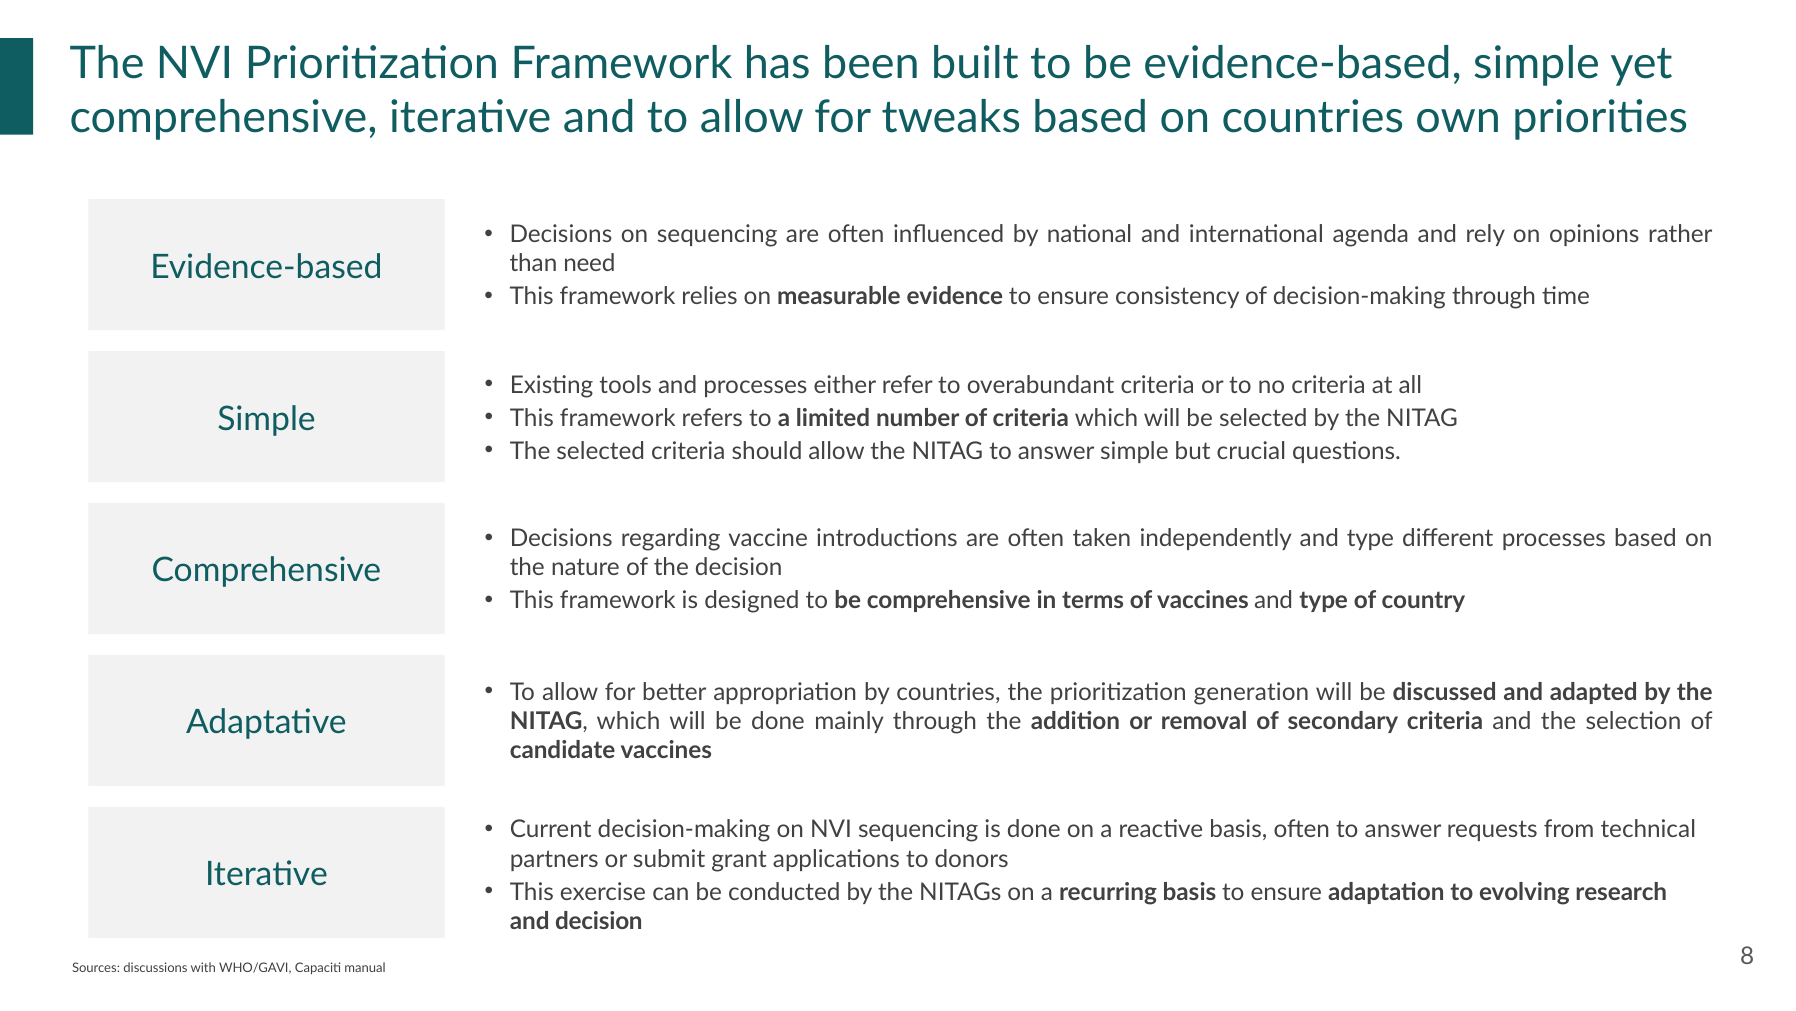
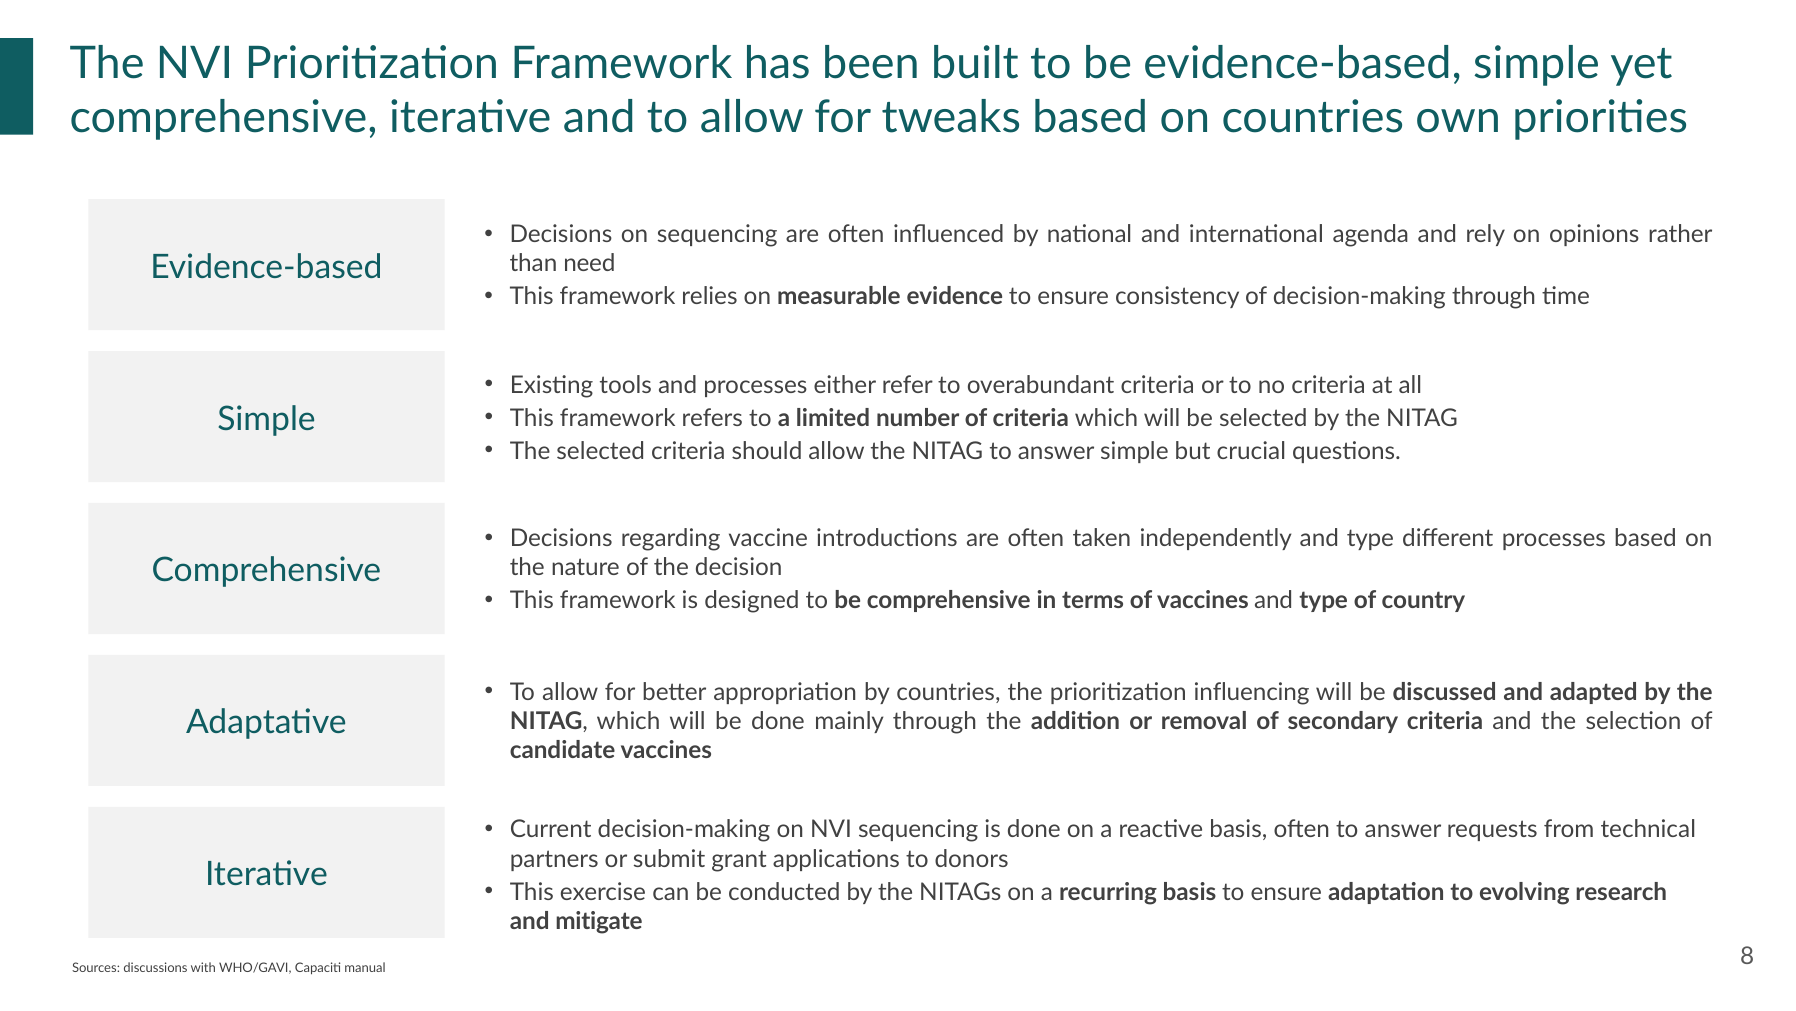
generation: generation -> influencing
and decision: decision -> mitigate
